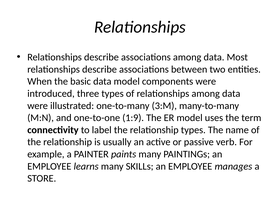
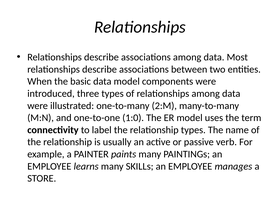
3:M: 3:M -> 2:M
1:9: 1:9 -> 1:0
